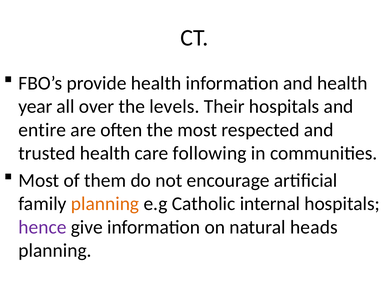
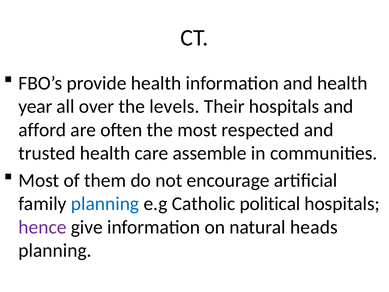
entire: entire -> afford
following: following -> assemble
planning at (105, 204) colour: orange -> blue
internal: internal -> political
